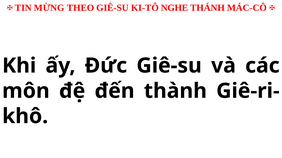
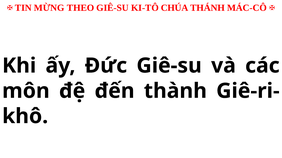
NGHE: NGHE -> CHÚA
